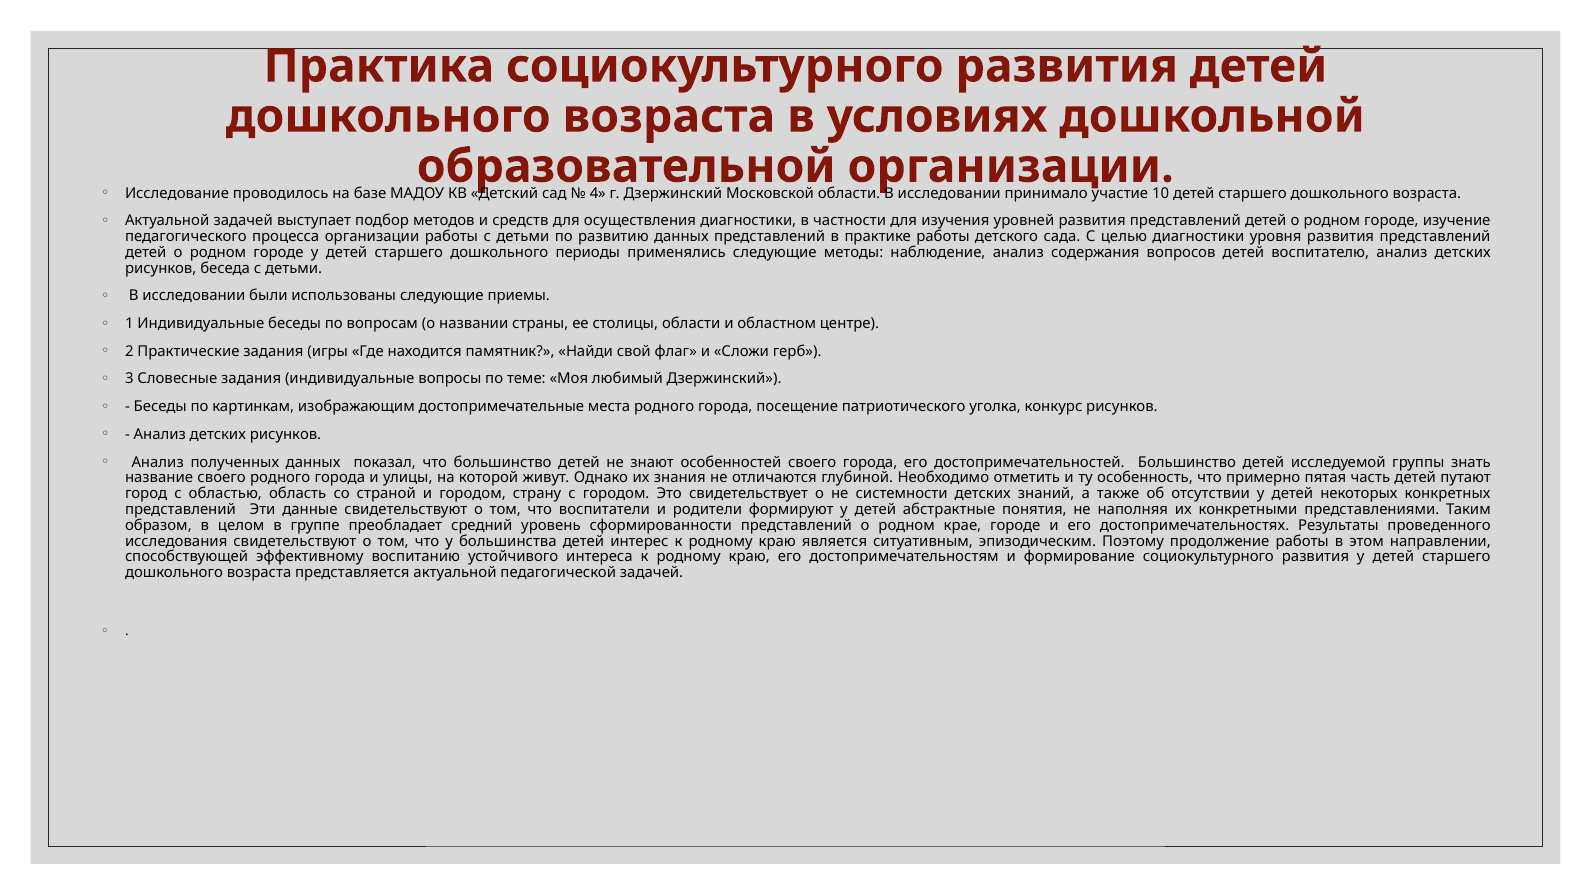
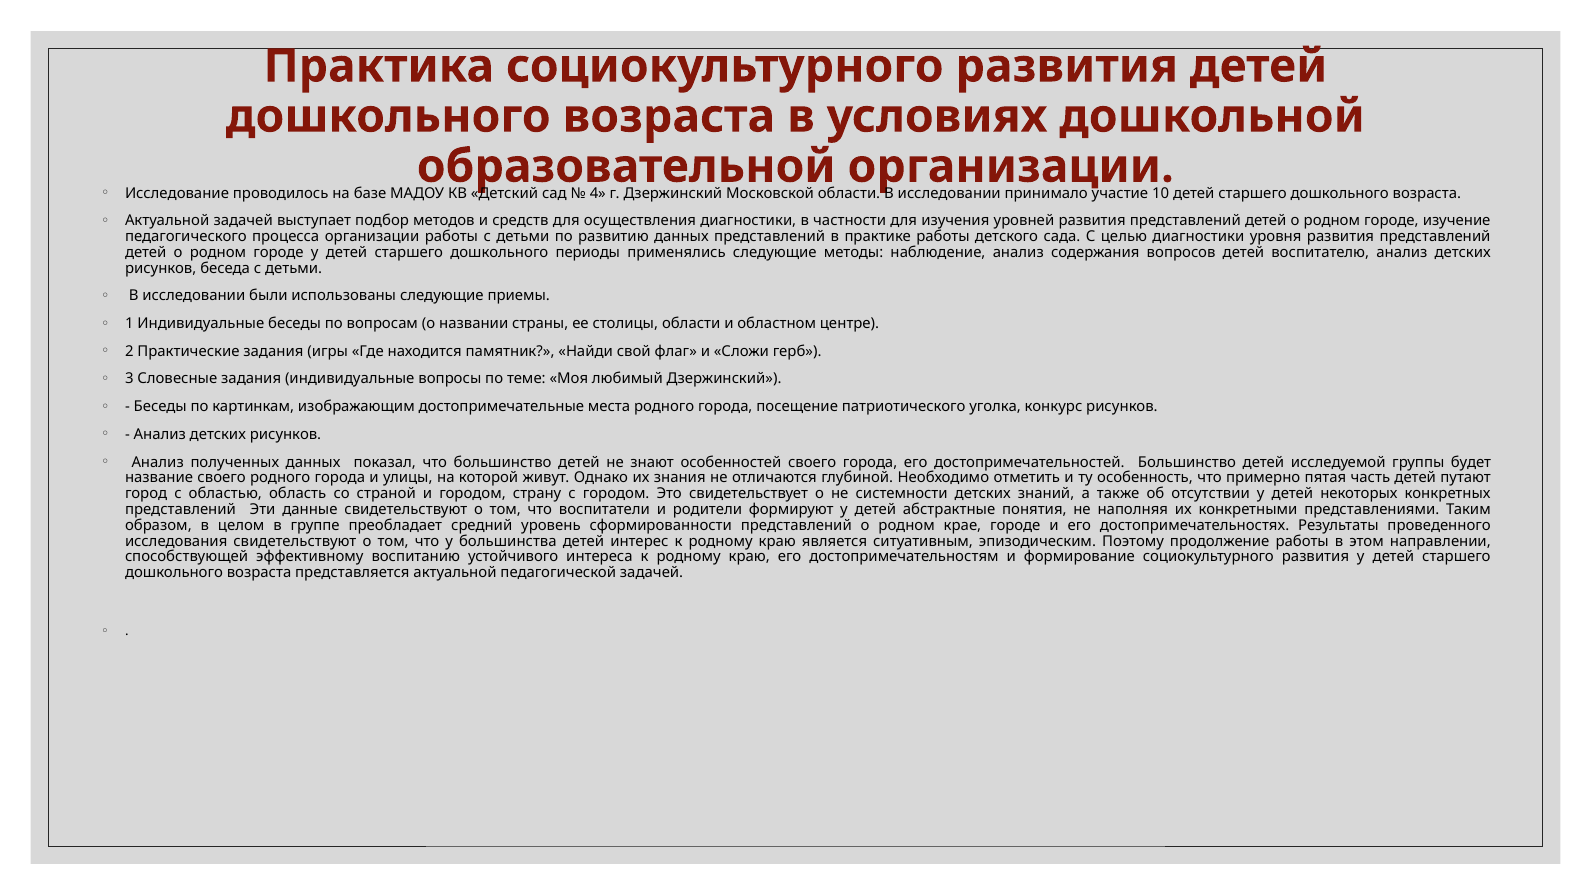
знать: знать -> будет
